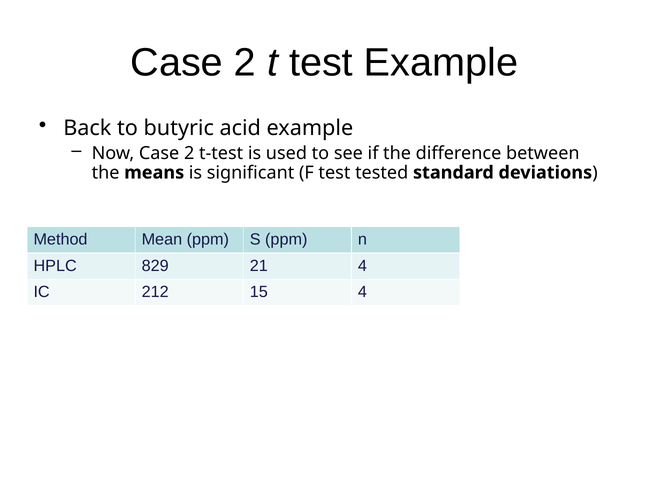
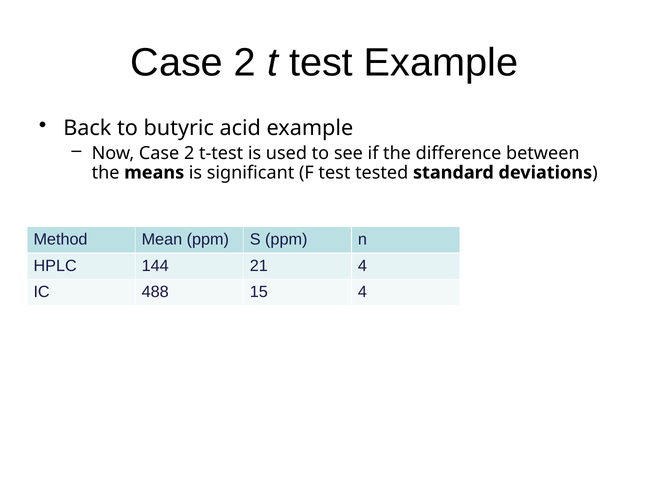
829: 829 -> 144
212: 212 -> 488
